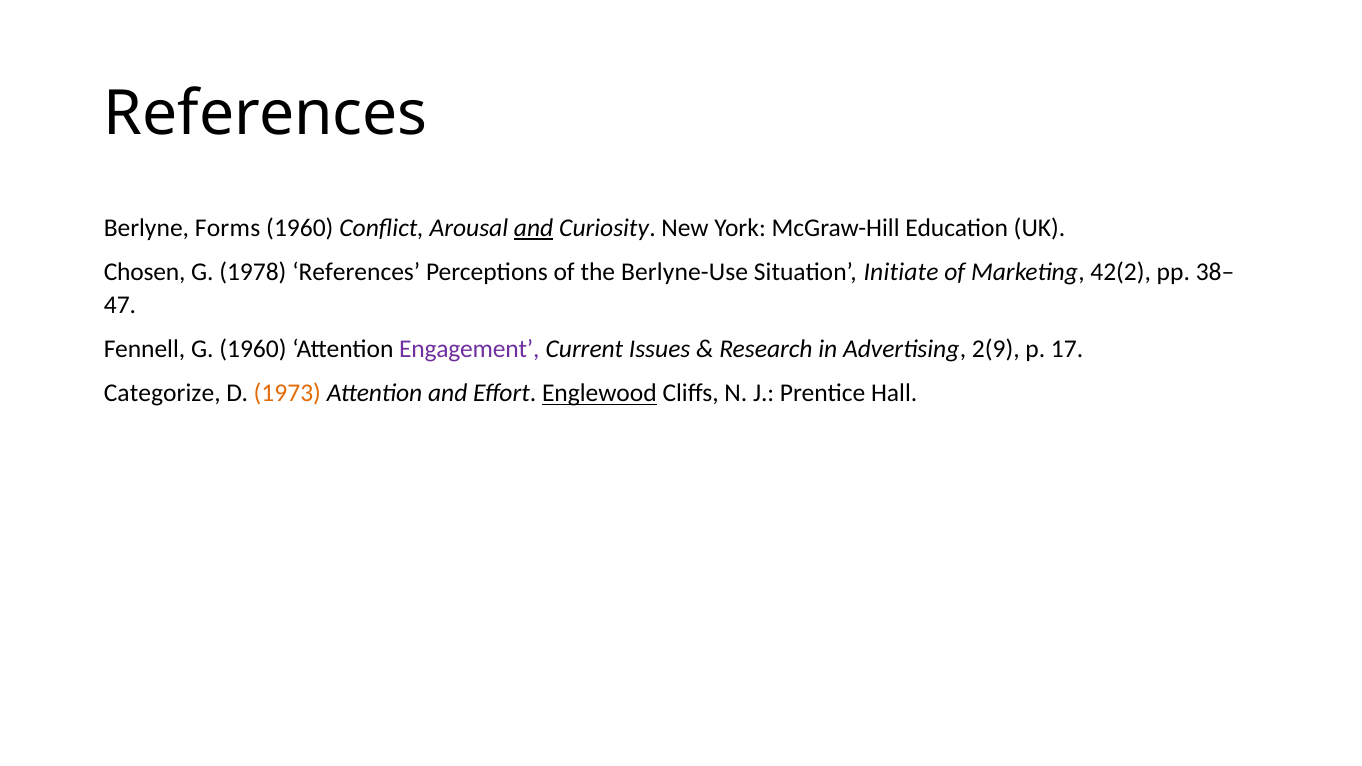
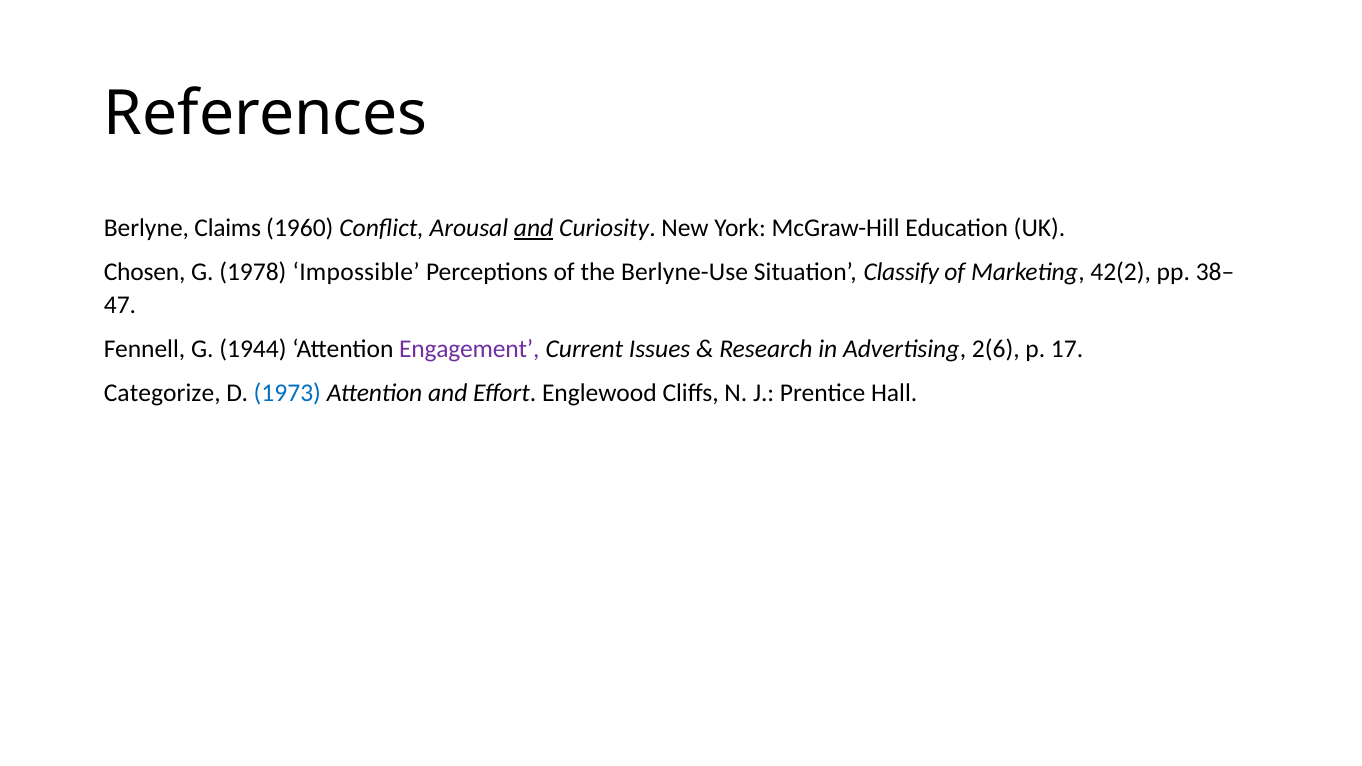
Forms: Forms -> Claims
1978 References: References -> Impossible
Initiate: Initiate -> Classify
G 1960: 1960 -> 1944
2(9: 2(9 -> 2(6
1973 colour: orange -> blue
Englewood underline: present -> none
